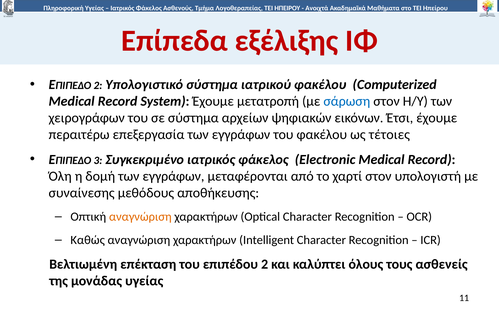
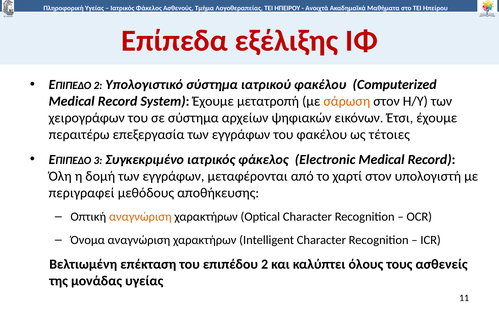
σάρωση colour: blue -> orange
συναίνεσης: συναίνεσης -> περιγραφεί
Καθώς: Καθώς -> Όνομα
